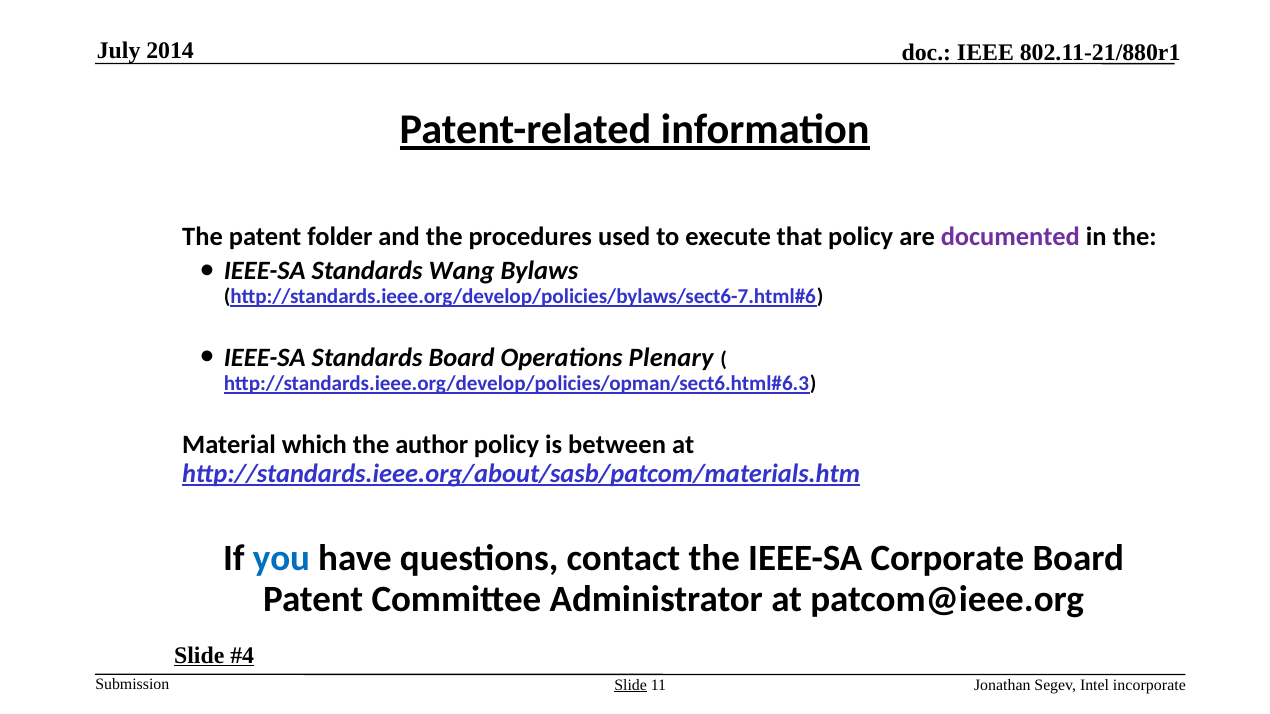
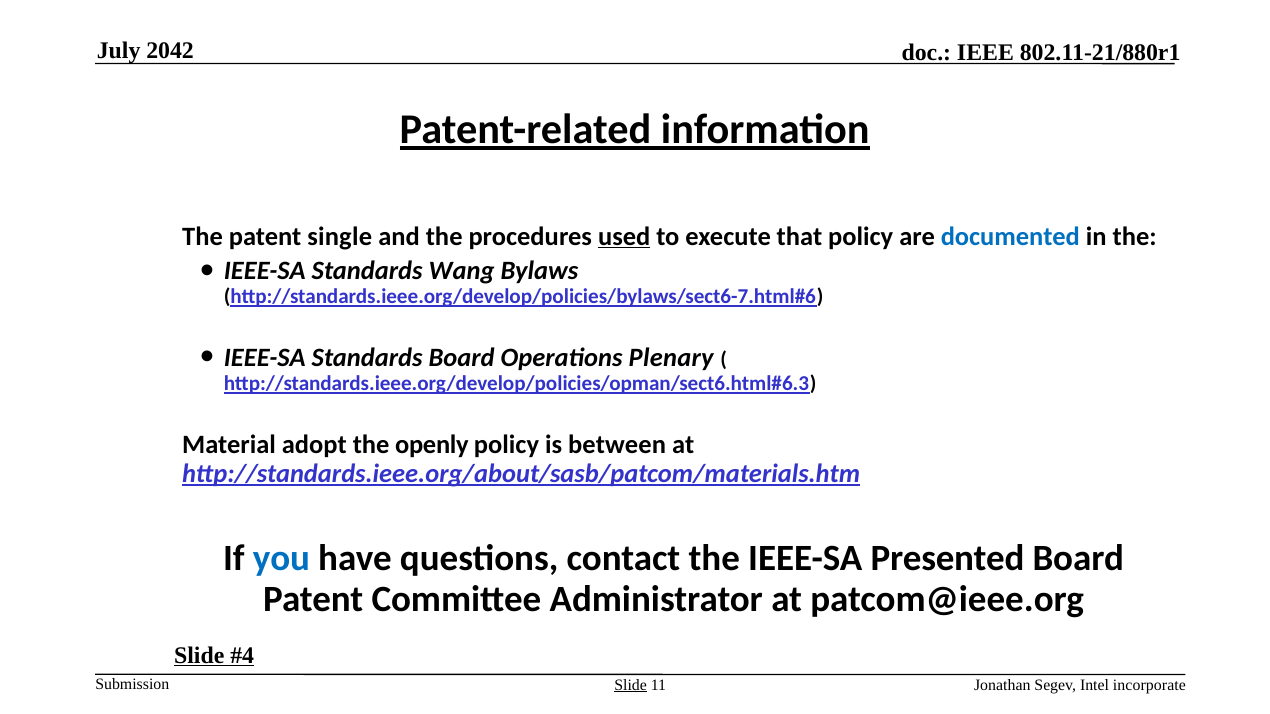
2014: 2014 -> 2042
folder: folder -> single
used underline: none -> present
documented colour: purple -> blue
which: which -> adopt
author: author -> openly
Corporate: Corporate -> Presented
